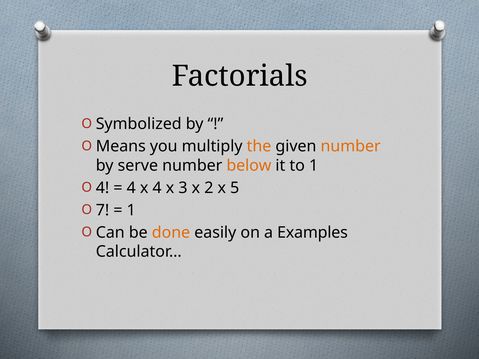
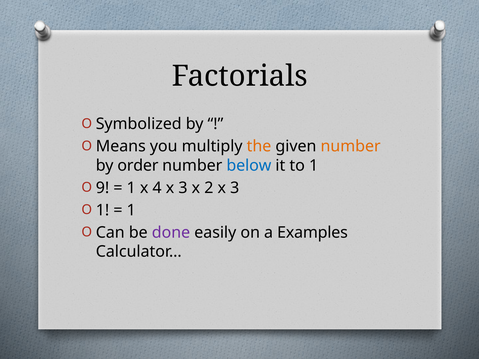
serve: serve -> order
below colour: orange -> blue
4 at (103, 188): 4 -> 9
4 at (131, 188): 4 -> 1
2 x 5: 5 -> 3
7 at (103, 210): 7 -> 1
done colour: orange -> purple
